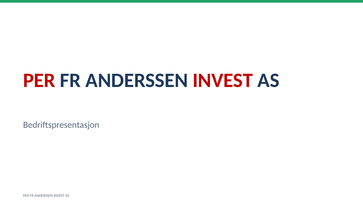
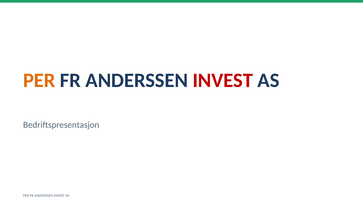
PER at (39, 81) colour: red -> orange
